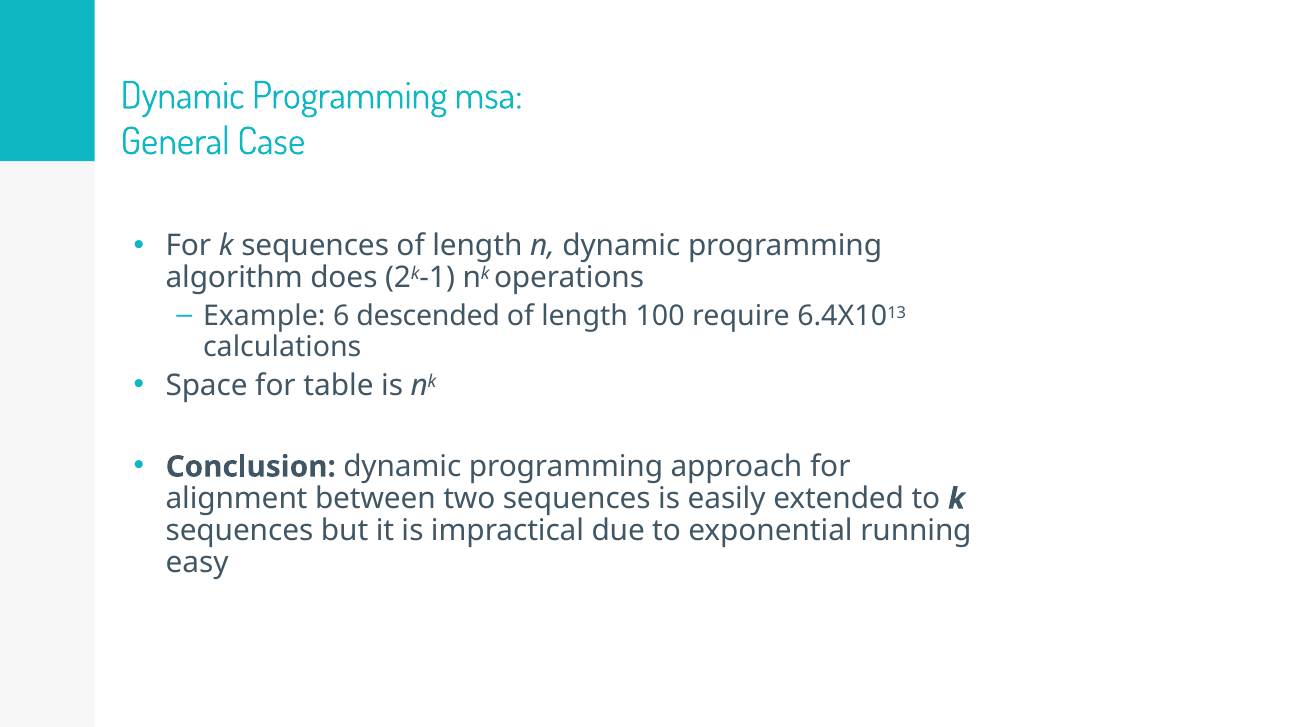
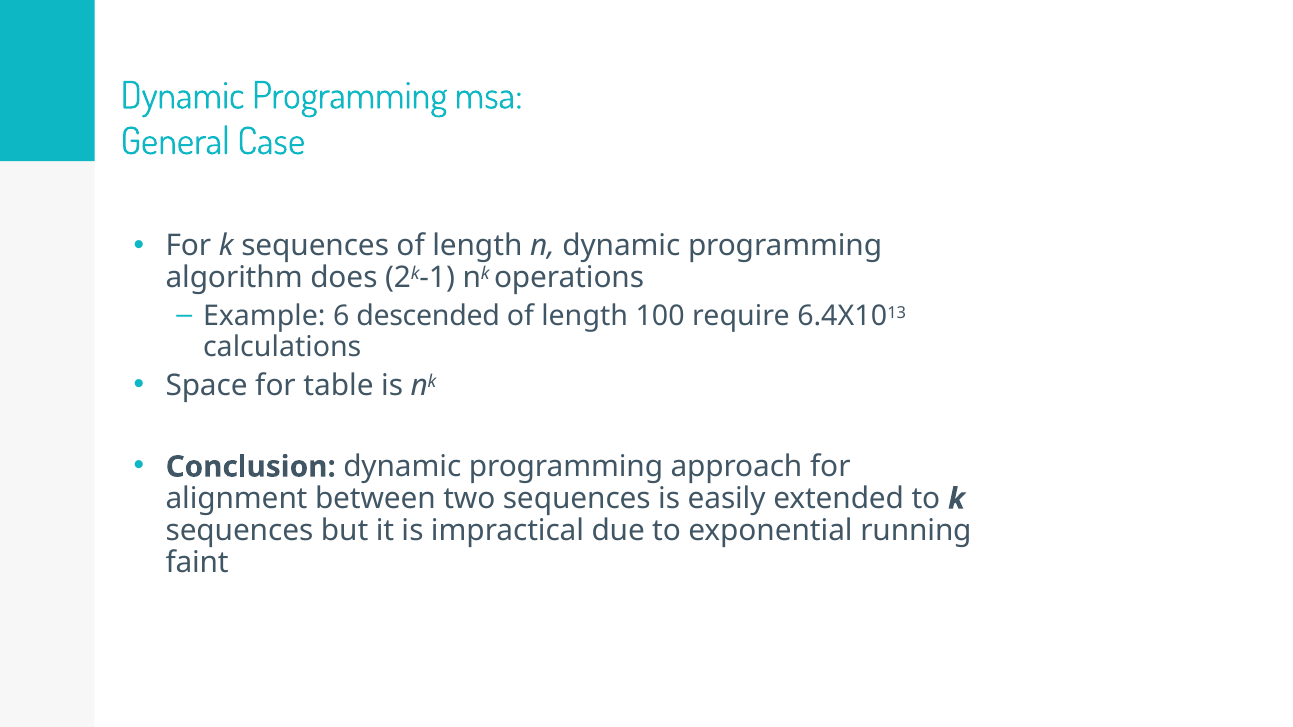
easy: easy -> faint
